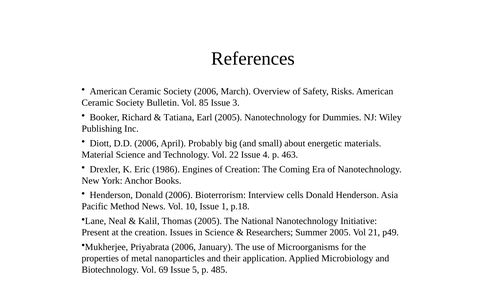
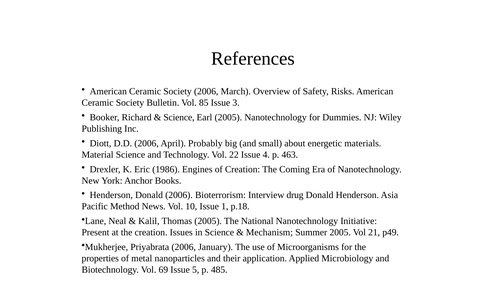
Tatiana at (179, 117): Tatiana -> Science
cells: cells -> drug
Researchers: Researchers -> Mechanism
